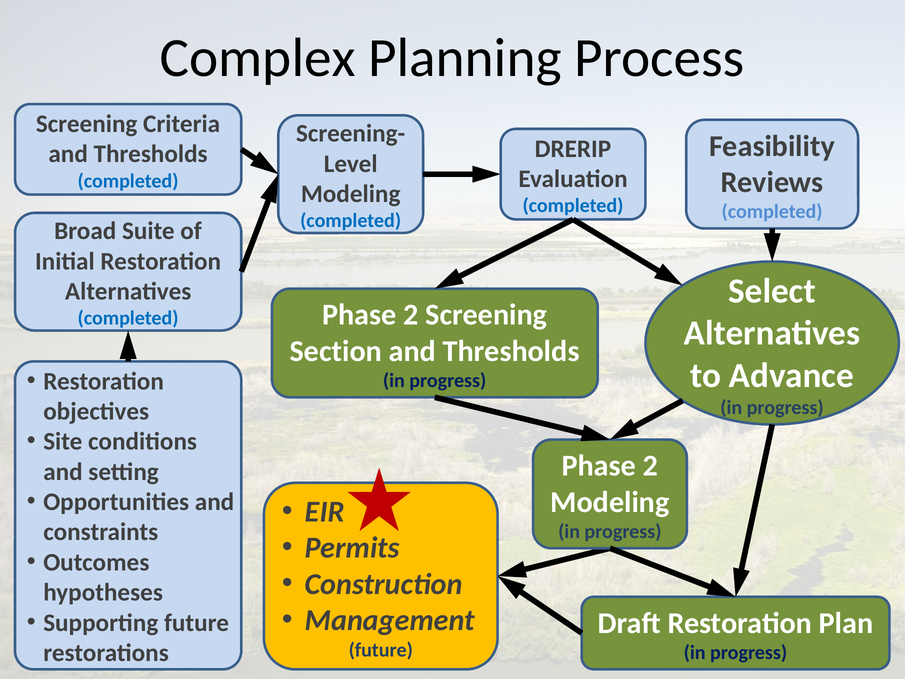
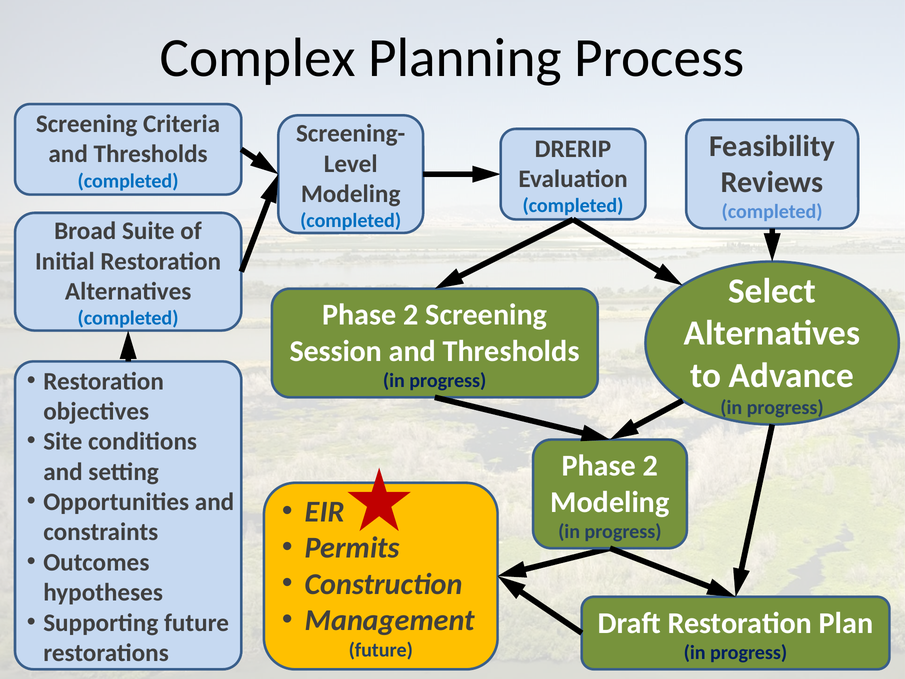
Section: Section -> Session
